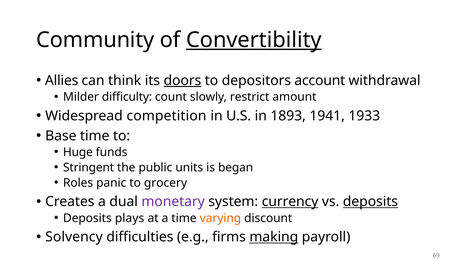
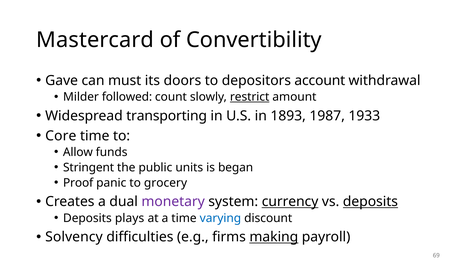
Community: Community -> Mastercard
Convertibility underline: present -> none
Allies: Allies -> Gave
think: think -> must
doors underline: present -> none
difficulty: difficulty -> followed
restrict underline: none -> present
competition: competition -> transporting
1941: 1941 -> 1987
Base: Base -> Core
Huge: Huge -> Allow
Roles: Roles -> Proof
varying colour: orange -> blue
